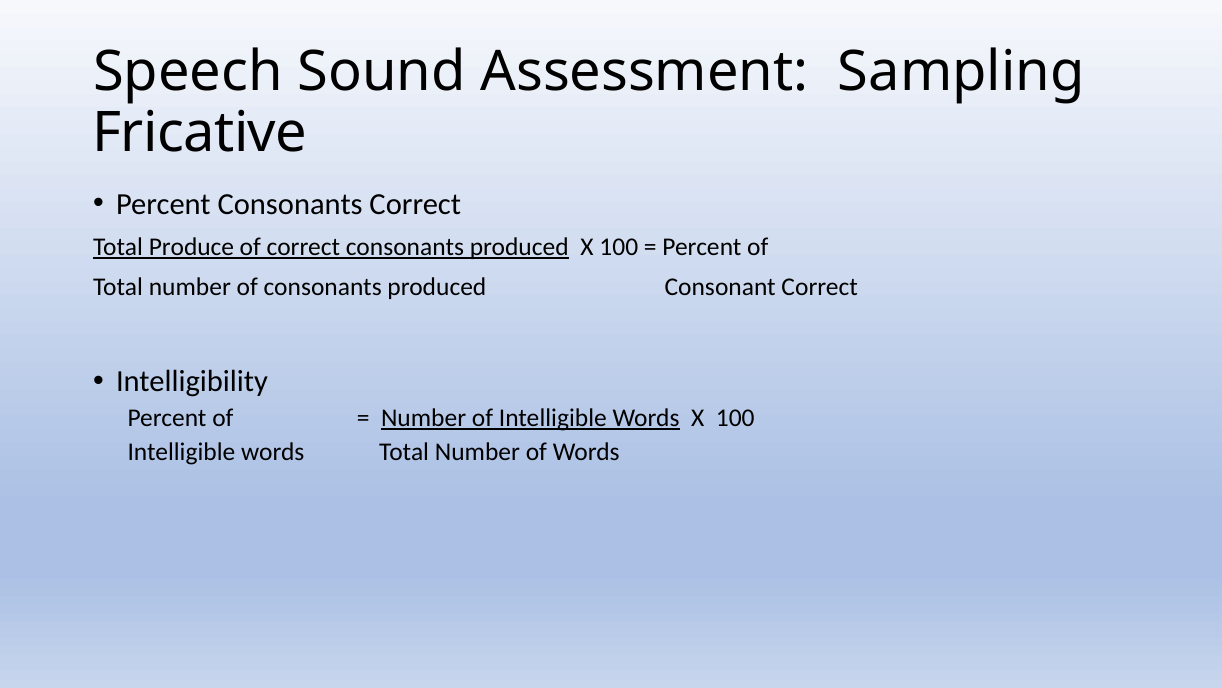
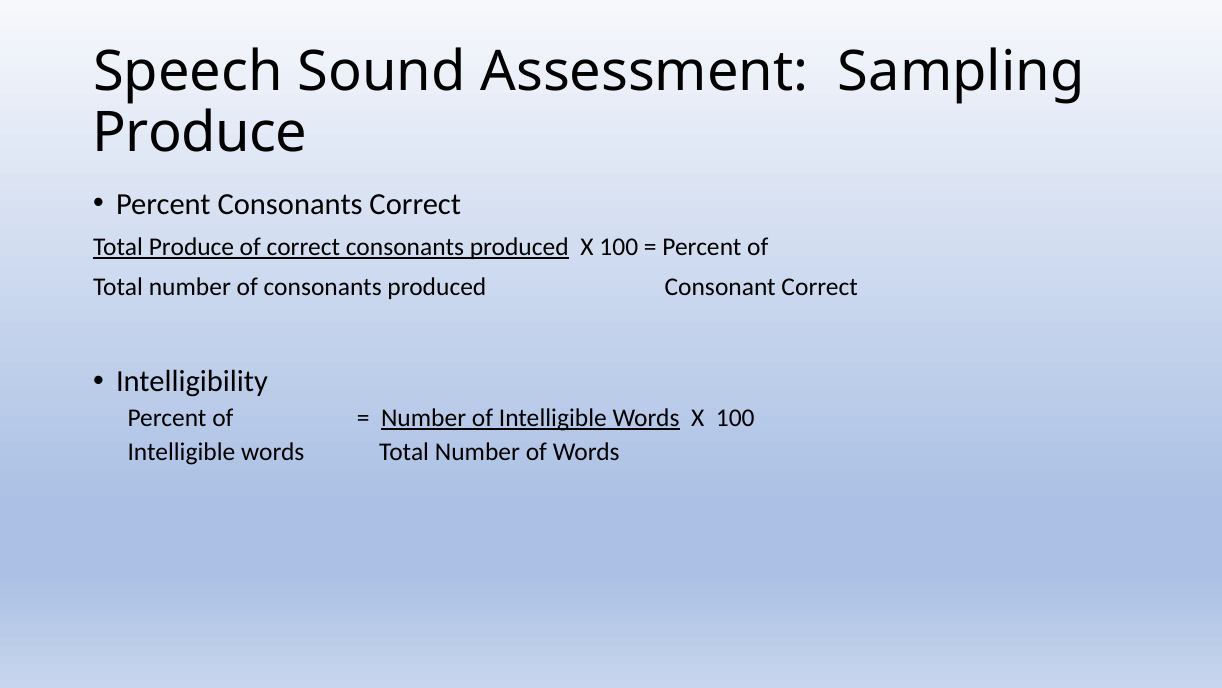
Fricative at (200, 133): Fricative -> Produce
